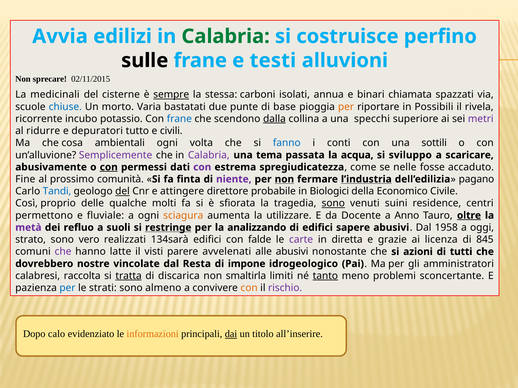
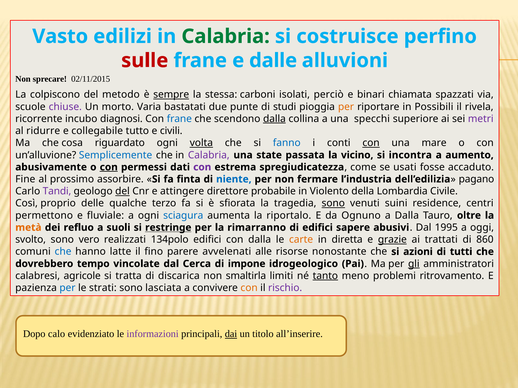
Avvia: Avvia -> Vasto
sulle colour: black -> red
testi: testi -> dalle
medicinali: medicinali -> colpiscono
cisterne: cisterne -> metodo
annua: annua -> perciò
chiuse colour: blue -> purple
base: base -> studi
potassio: potassio -> diagnosi
depuratori: depuratori -> collegabile
ambientali: ambientali -> riguardato
volta underline: none -> present
con at (371, 143) underline: none -> present
sottili: sottili -> mare
Semplicemente colour: purple -> blue
tema: tema -> state
acqua: acqua -> vicino
sviluppo: sviluppo -> incontra
scaricare: scaricare -> aumento
nelle: nelle -> usati
comunità: comunità -> assorbire
niente colour: purple -> blue
non at (284, 179) underline: present -> none
l’industria underline: present -> none
Tandi colour: blue -> purple
Biologici: Biologici -> Violento
Economico: Economico -> Lombardia
molti: molti -> terzo
sciagura colour: orange -> blue
utilizzare: utilizzare -> riportalo
Docente: Docente -> Ognuno
a Anno: Anno -> Dalla
oltre underline: present -> none
metà colour: purple -> orange
analizzando: analizzando -> rimarranno
1958: 1958 -> 1995
strato: strato -> svolto
134sarà: 134sarà -> 134polo
con falde: falde -> dalla
carte colour: purple -> orange
grazie underline: none -> present
licenza: licenza -> trattati
845: 845 -> 860
che at (63, 252) colour: purple -> blue
visti: visti -> fino
alle abusivi: abusivi -> risorse
nostre: nostre -> tempo
Resta: Resta -> Cerca
gli underline: none -> present
raccolta: raccolta -> agricole
tratta underline: present -> none
sconcertante: sconcertante -> ritrovamento
almeno: almeno -> lasciata
informazioni colour: orange -> purple
